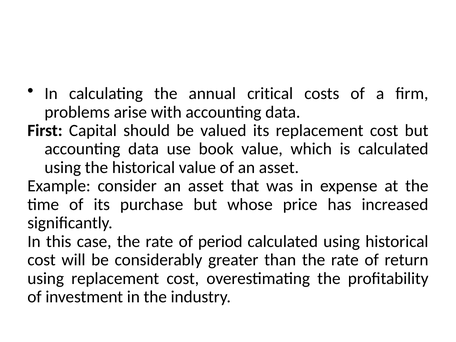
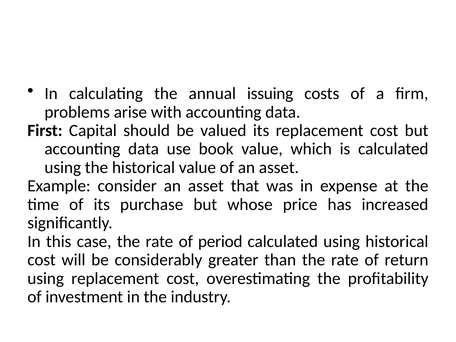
critical: critical -> issuing
